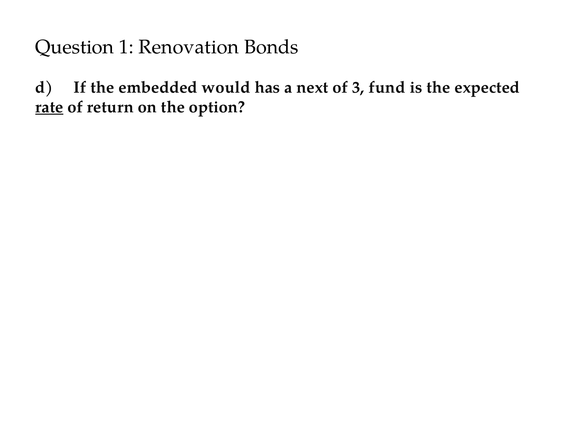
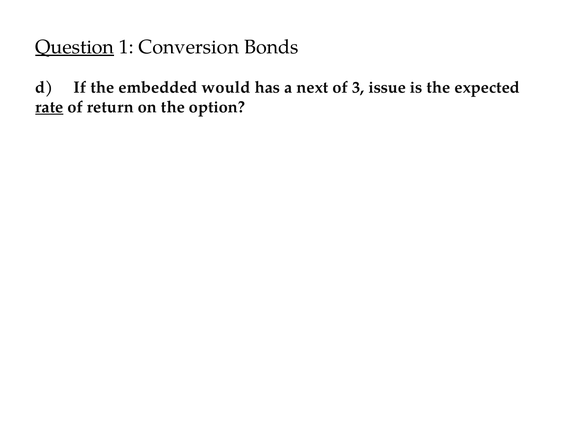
Question underline: none -> present
Renovation: Renovation -> Conversion
fund: fund -> issue
